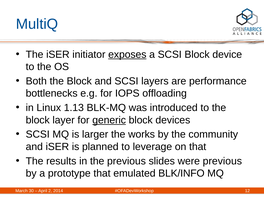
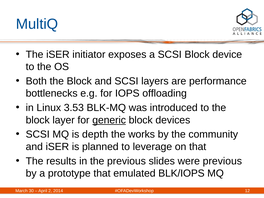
exposes underline: present -> none
1.13: 1.13 -> 3.53
larger: larger -> depth
BLK/INFO: BLK/INFO -> BLK/IOPS
